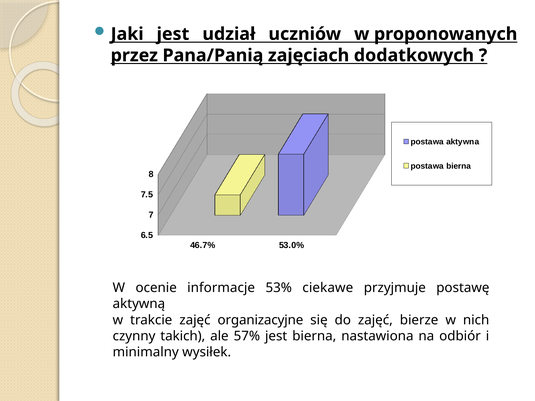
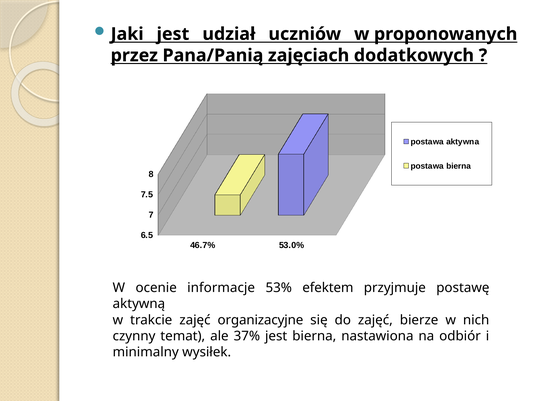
ciekawe: ciekawe -> efektem
takich: takich -> temat
57%: 57% -> 37%
